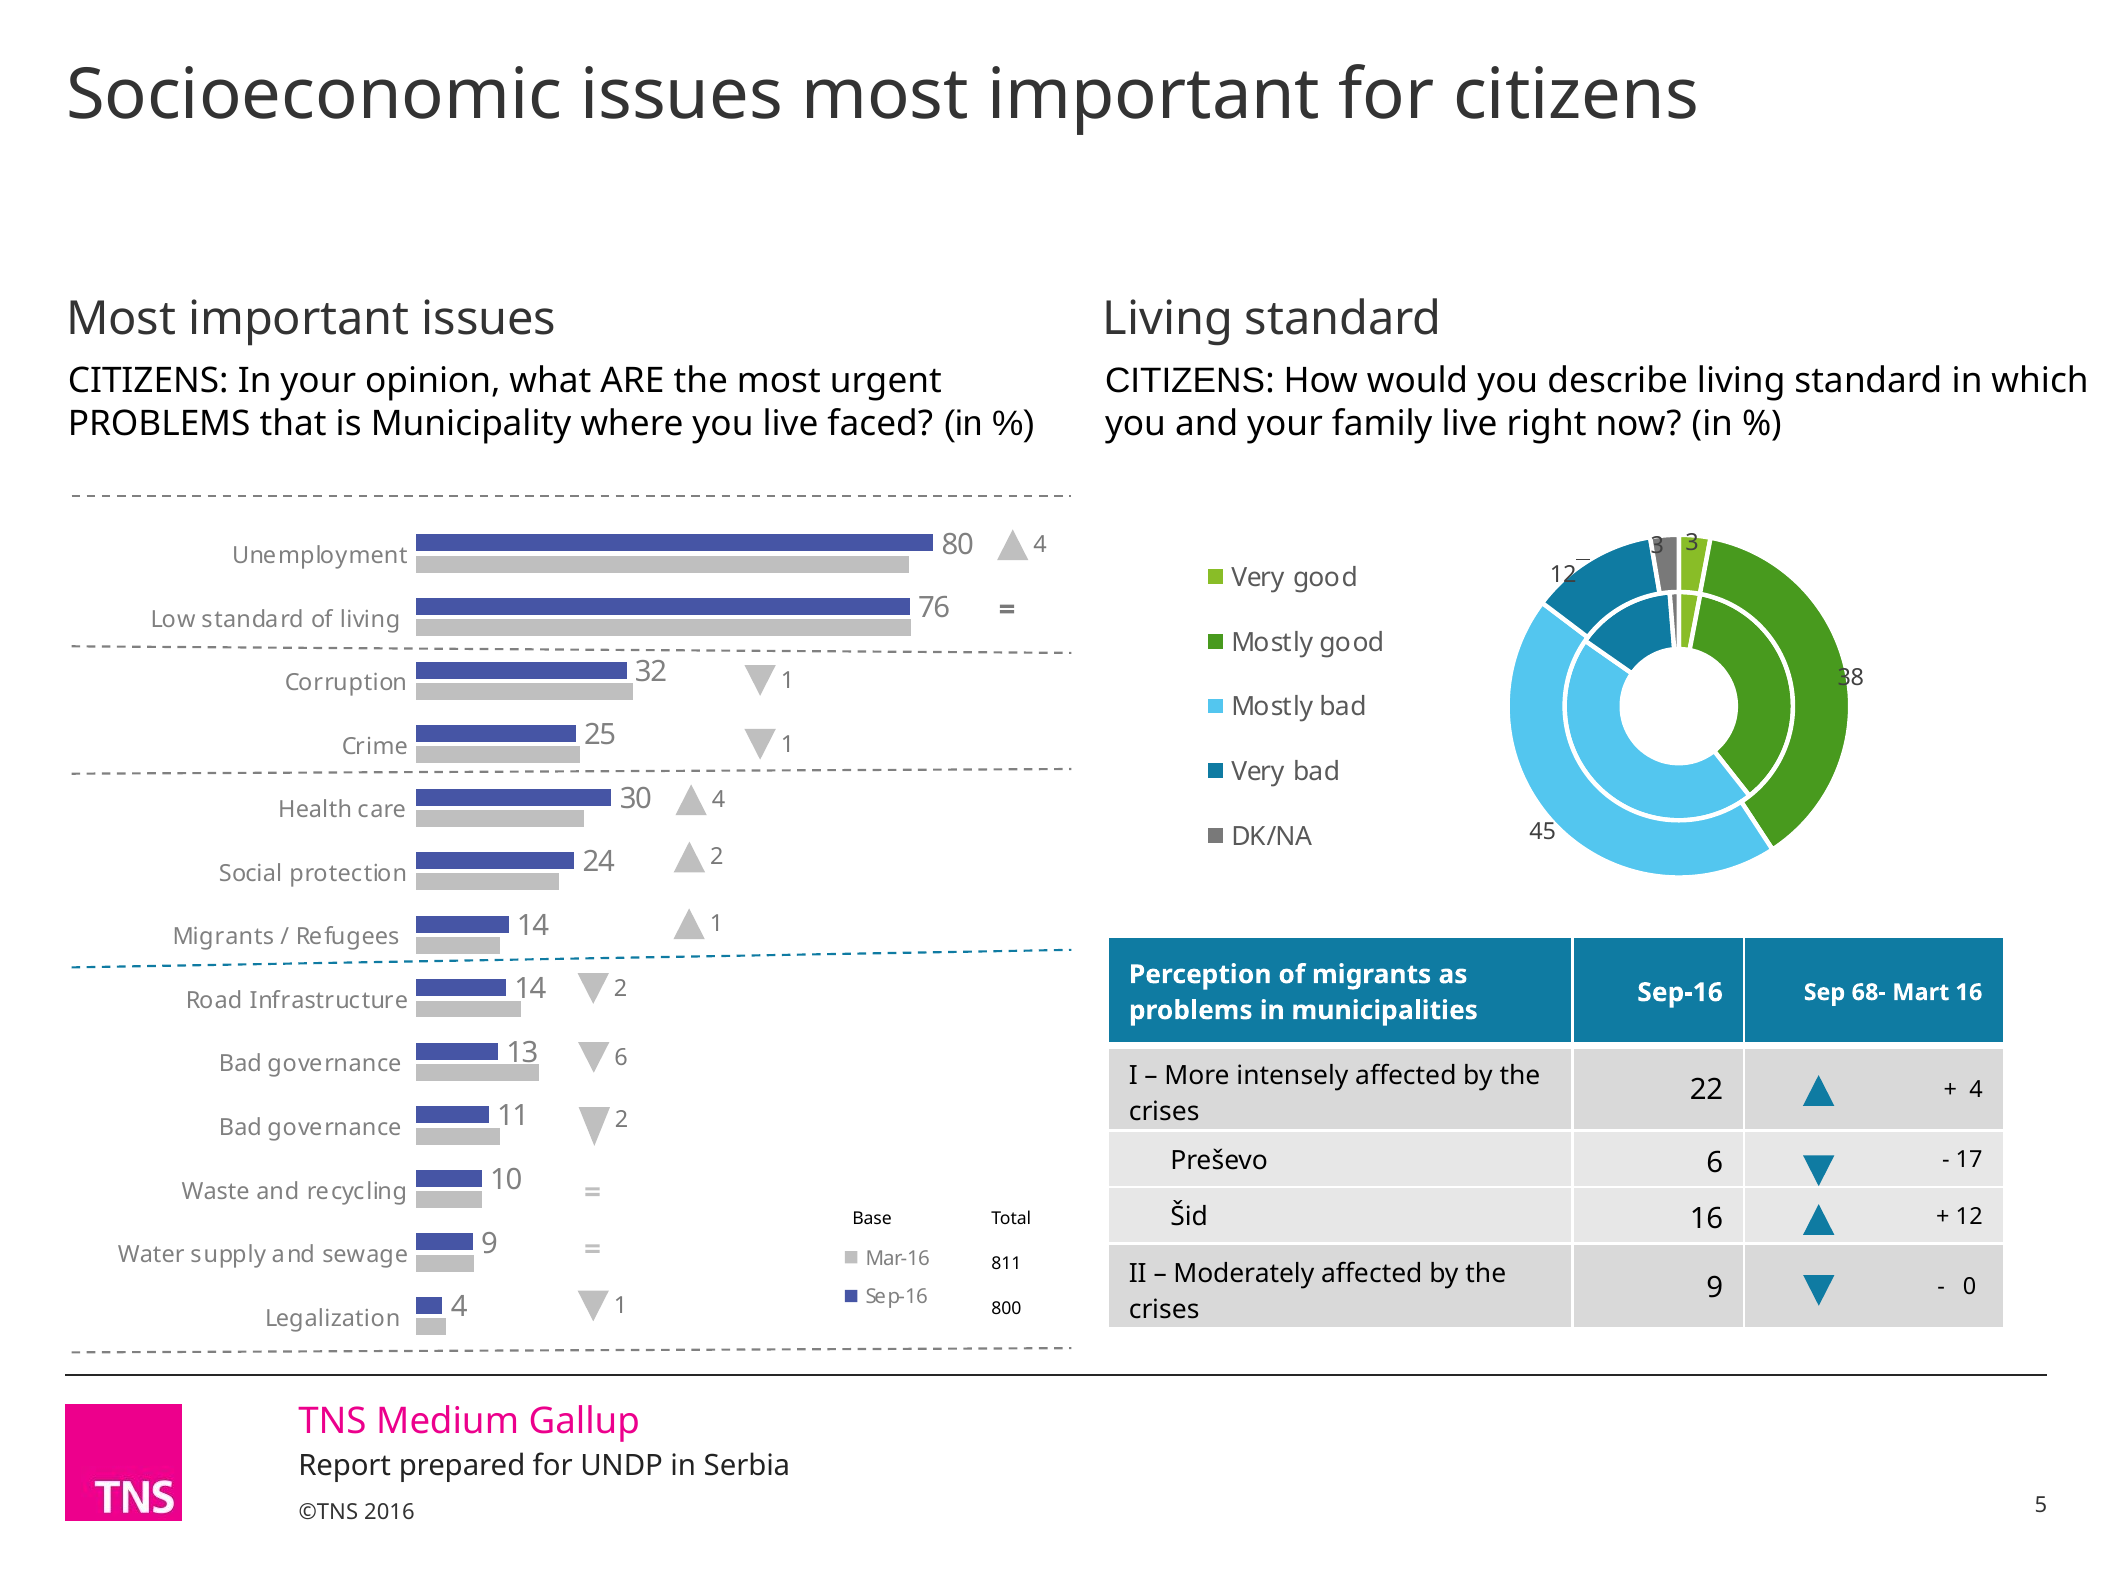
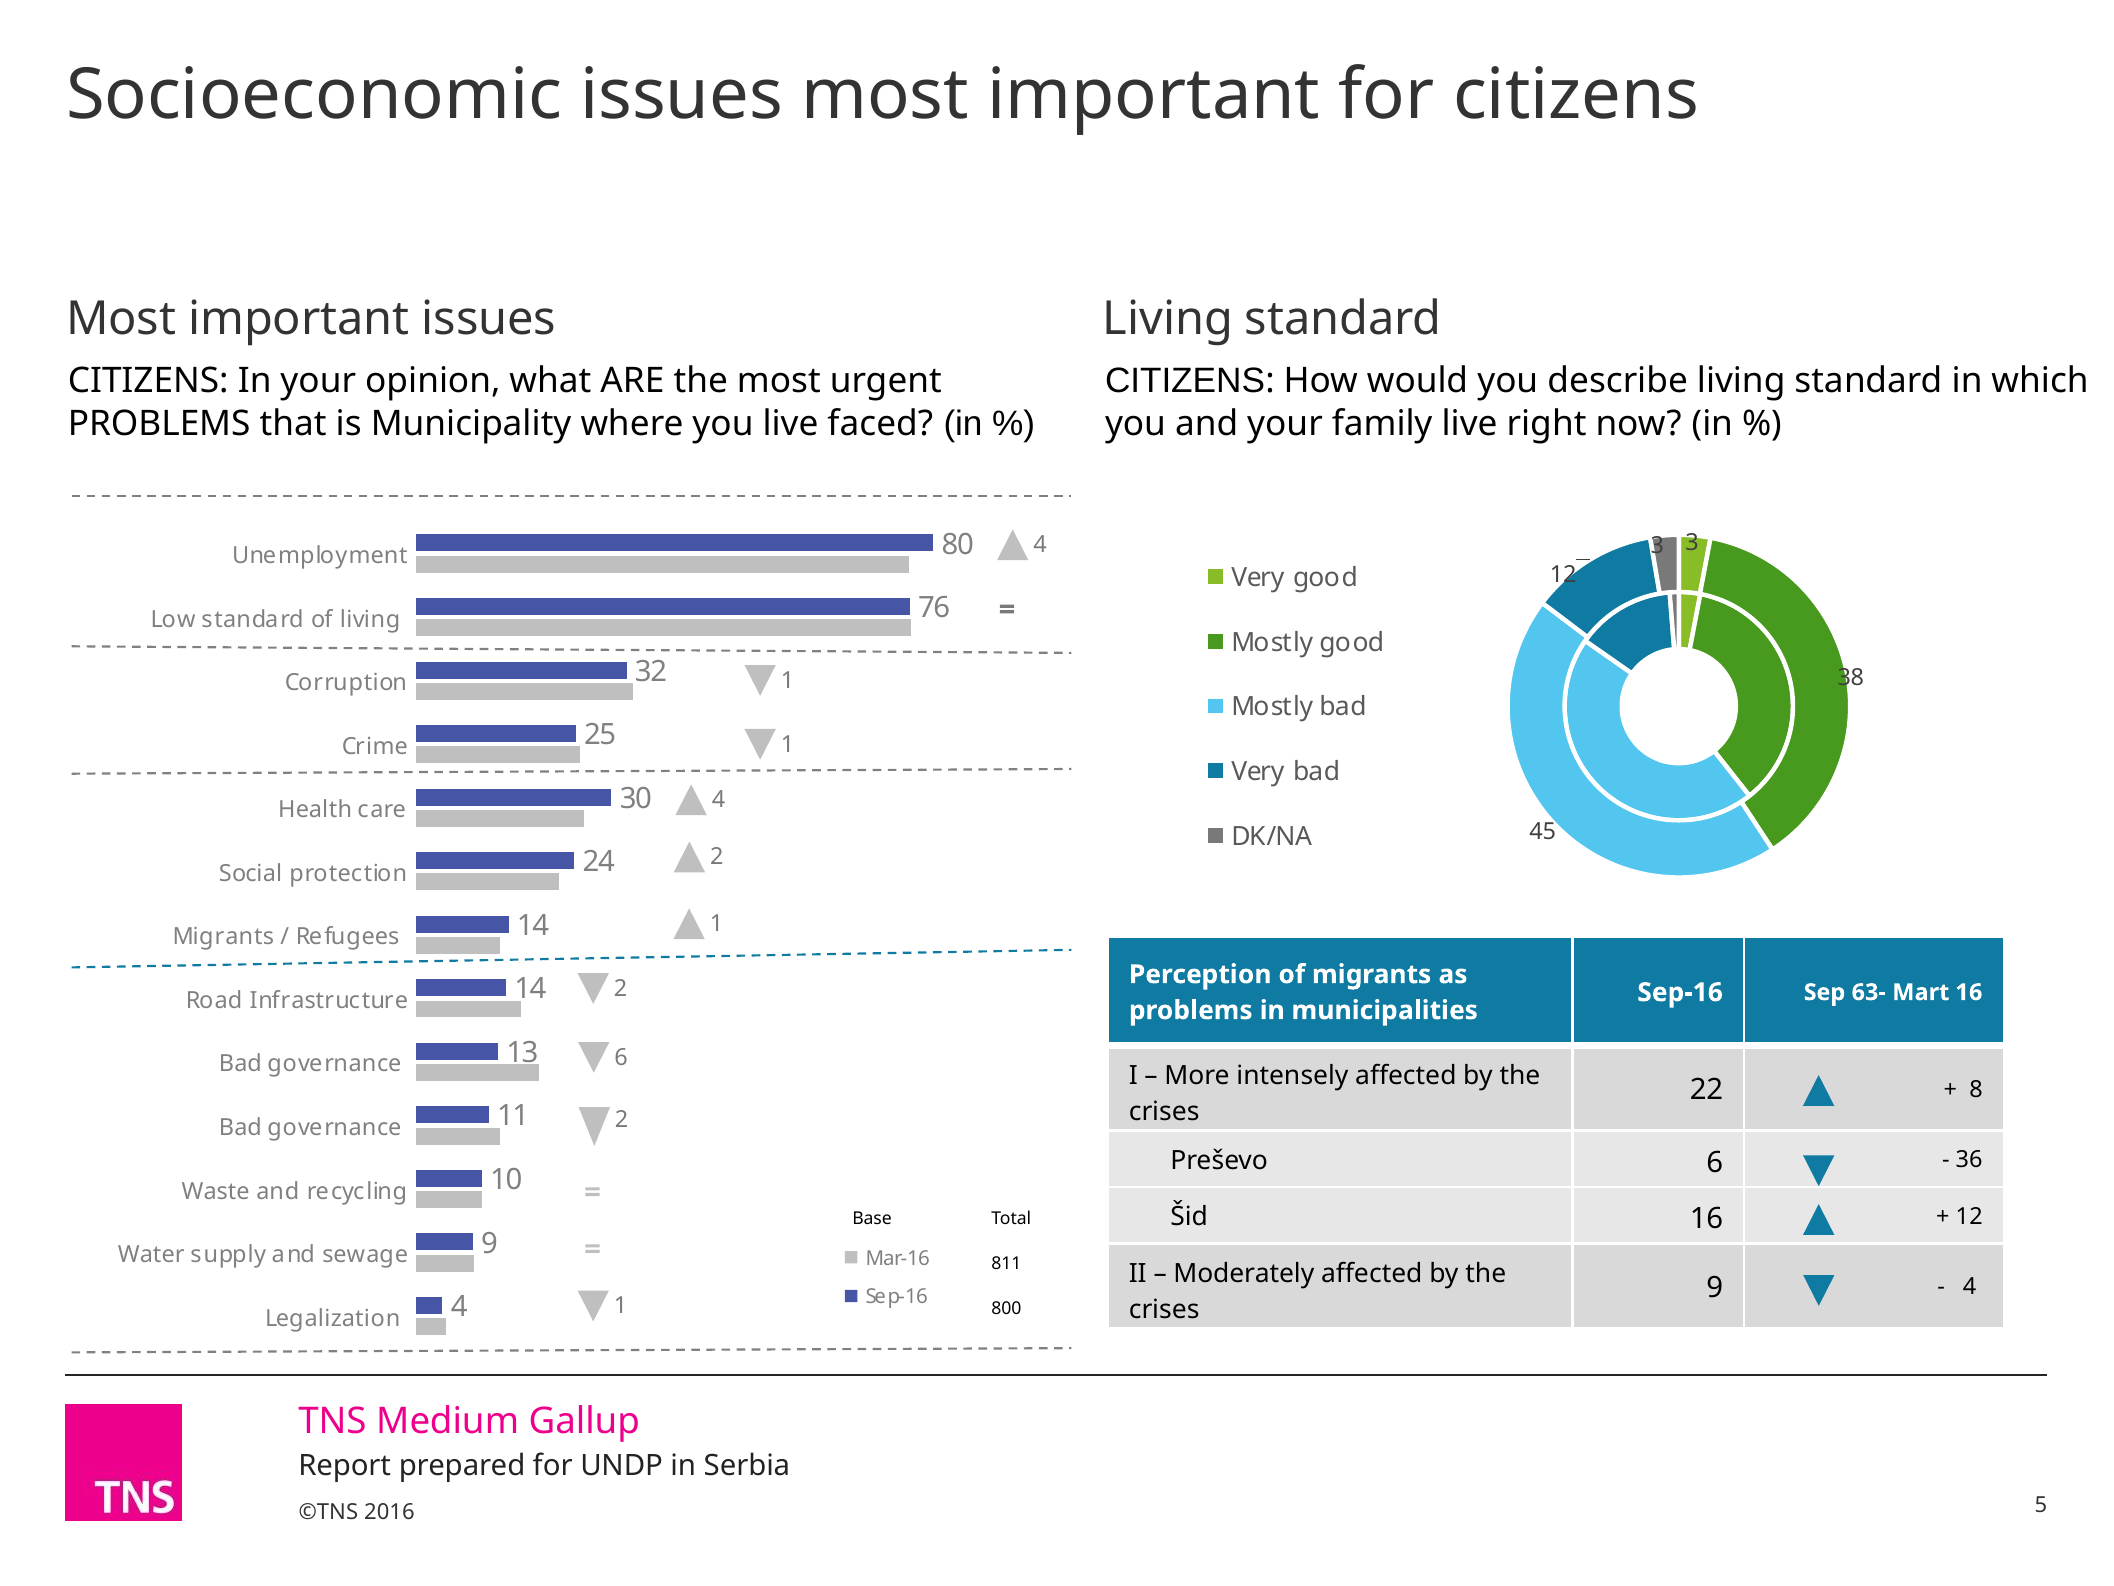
68-: 68- -> 63-
4 at (1976, 1089): 4 -> 8
17: 17 -> 36
0 at (1970, 1287): 0 -> 4
